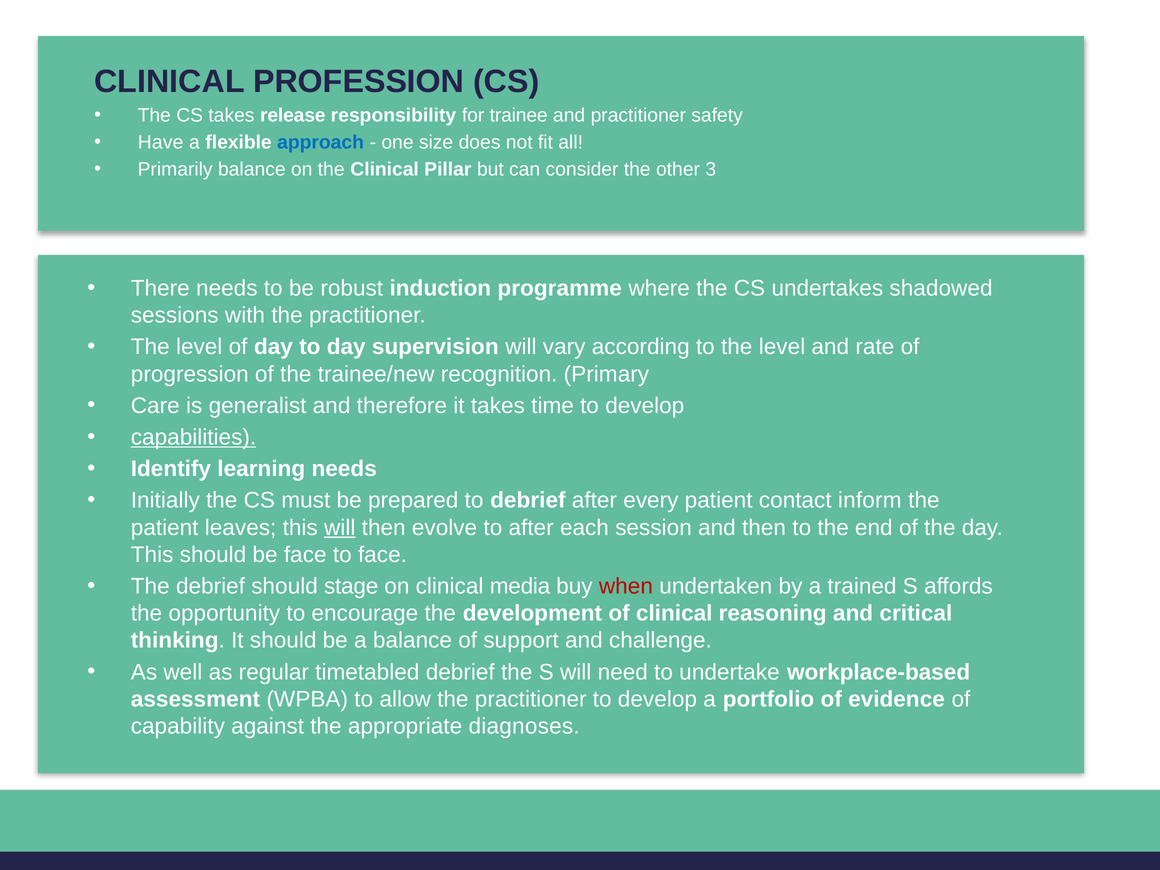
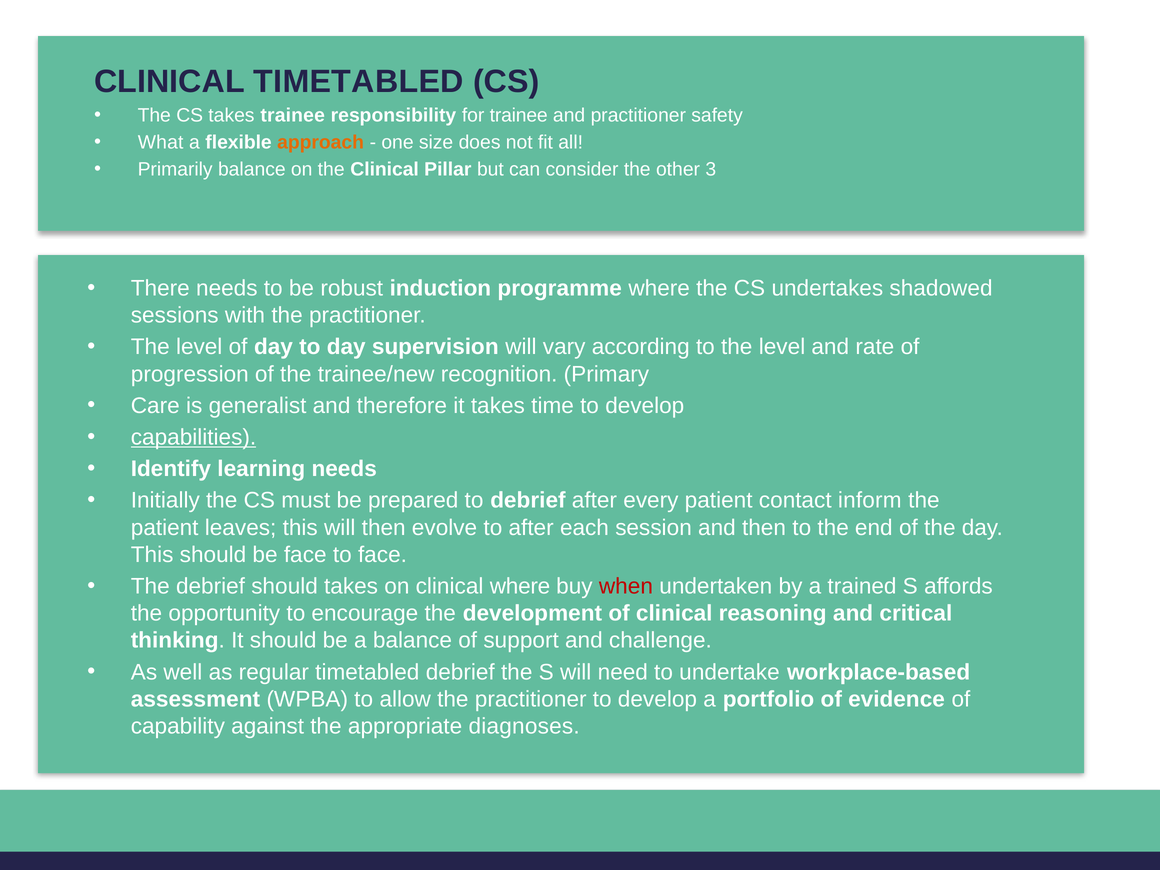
CLINICAL PROFESSION: PROFESSION -> TIMETABLED
takes release: release -> trainee
Have: Have -> What
approach colour: blue -> orange
will at (340, 528) underline: present -> none
should stage: stage -> takes
clinical media: media -> where
